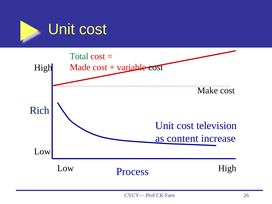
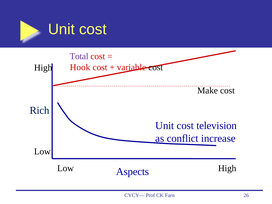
Total colour: green -> purple
Made: Made -> Hook
content: content -> conflict
Process: Process -> Aspects
